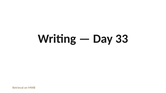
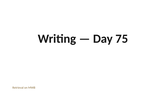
33: 33 -> 75
